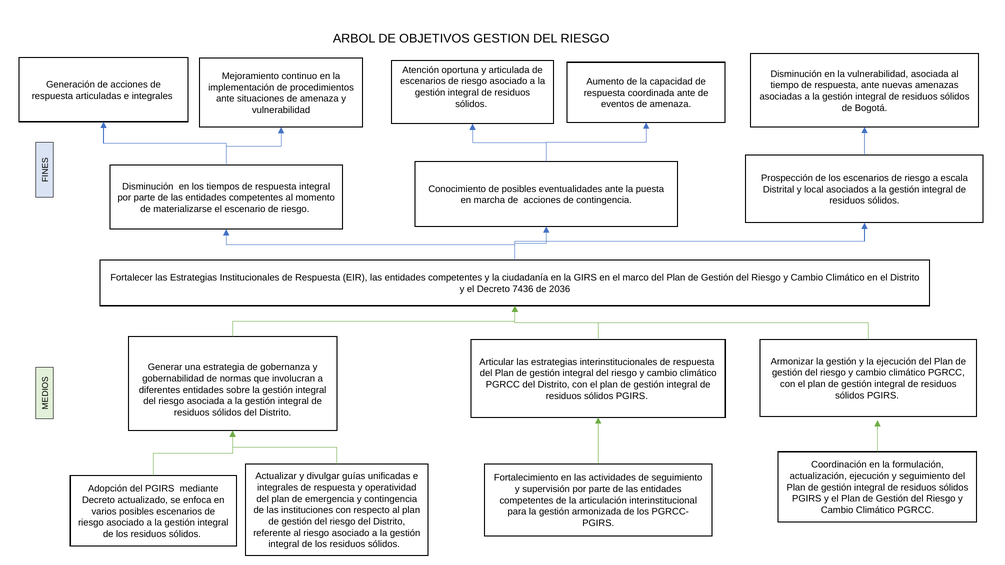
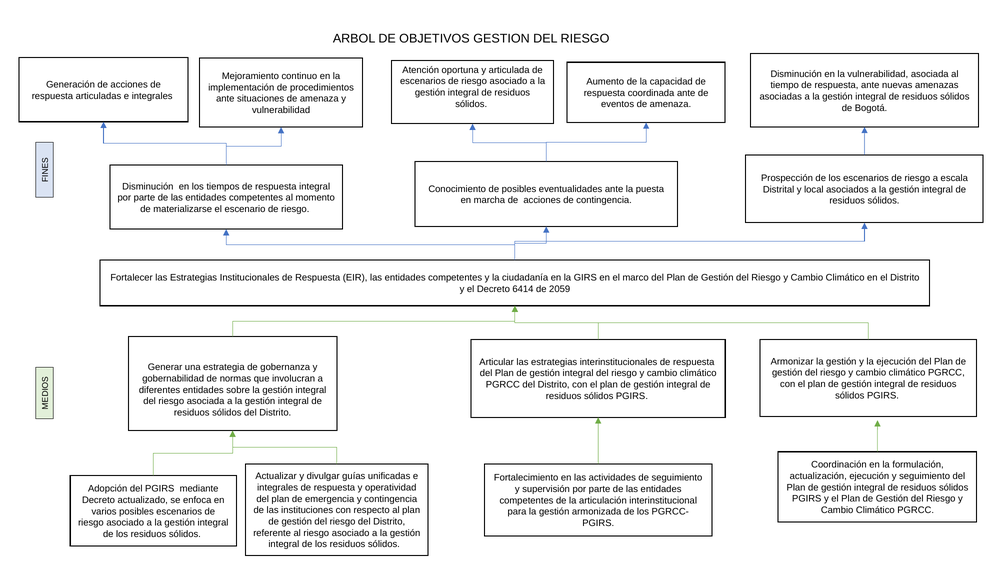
7436: 7436 -> 6414
2036: 2036 -> 2059
